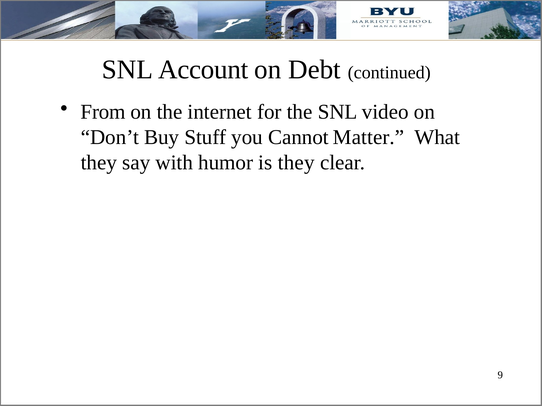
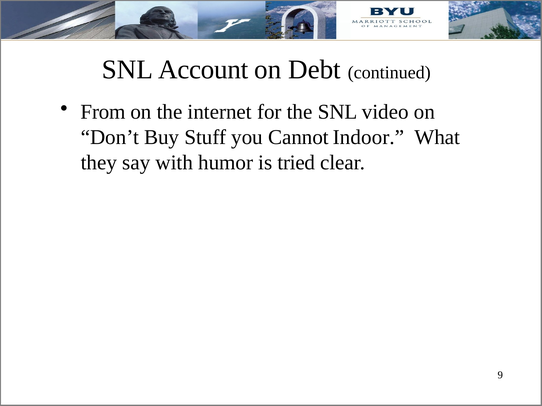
Matter: Matter -> Indoor
is they: they -> tried
